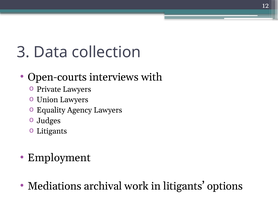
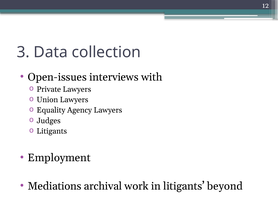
Open-courts: Open-courts -> Open-issues
options: options -> beyond
